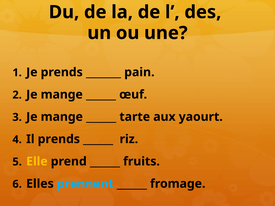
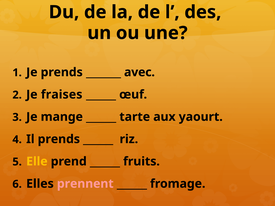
pain: pain -> avec
mange at (62, 95): mange -> fraises
prennent colour: light blue -> pink
